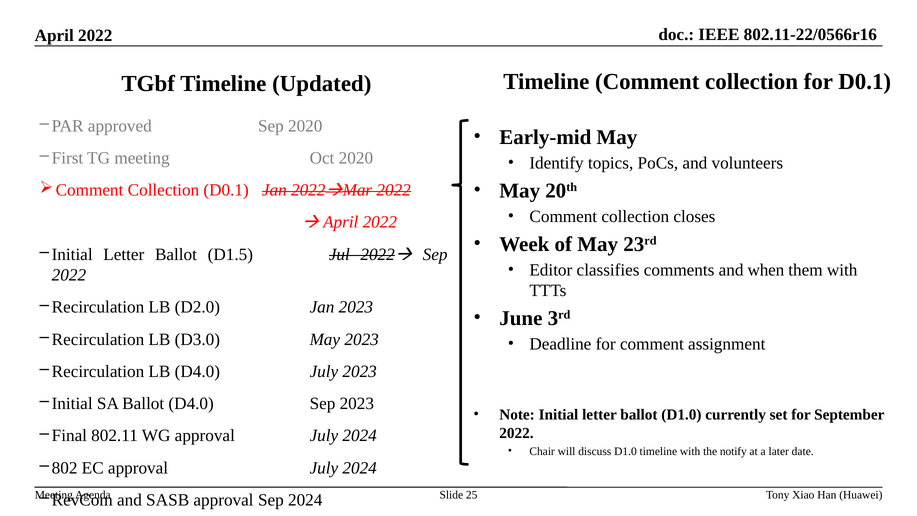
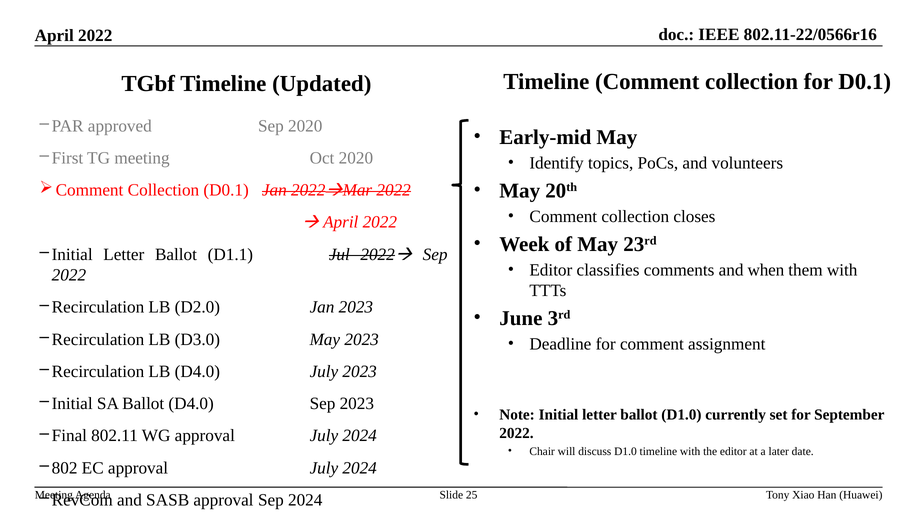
D1.5: D1.5 -> D1.1
the notify: notify -> editor
